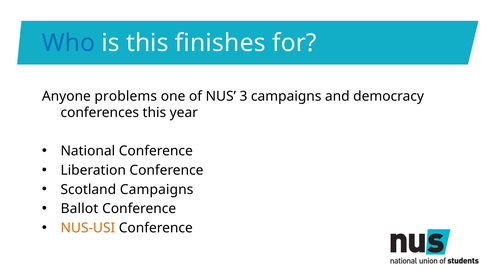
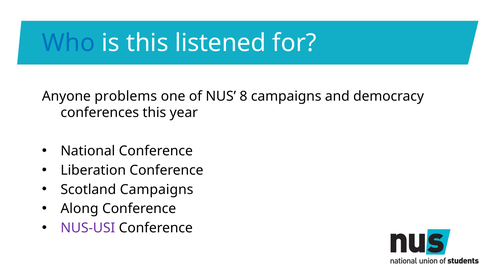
finishes: finishes -> listened
3: 3 -> 8
Ballot: Ballot -> Along
NUS-USI colour: orange -> purple
